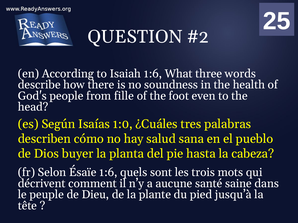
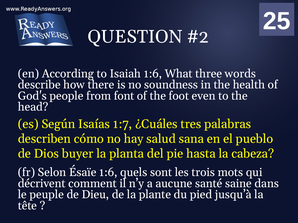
fille: fille -> font
1:0: 1:0 -> 1:7
